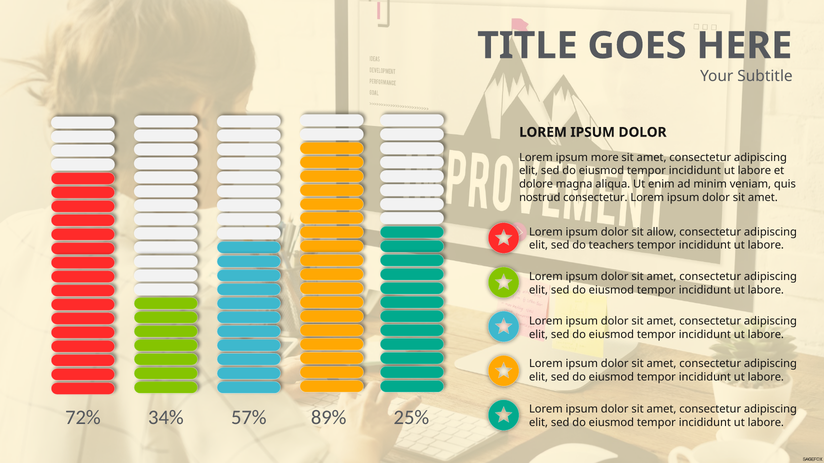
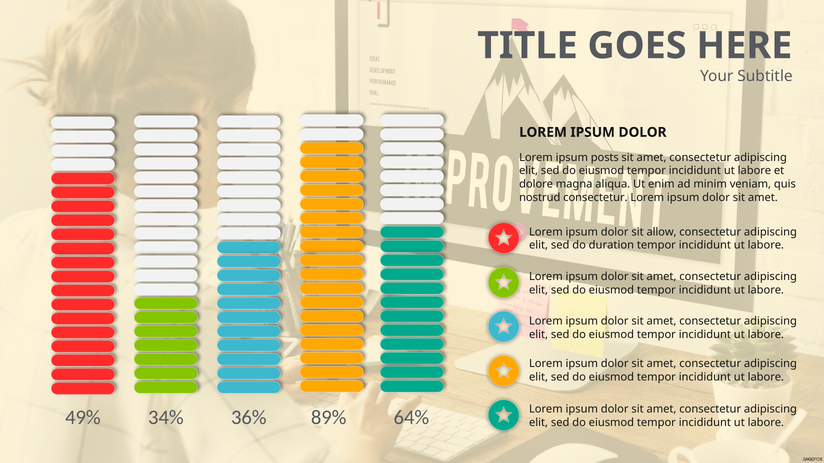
more: more -> posts
teachers: teachers -> duration
72%: 72% -> 49%
57%: 57% -> 36%
25%: 25% -> 64%
